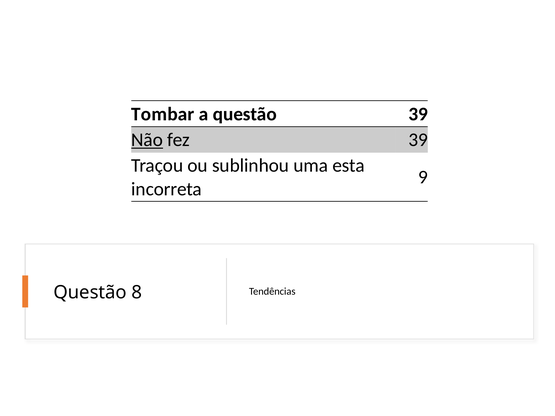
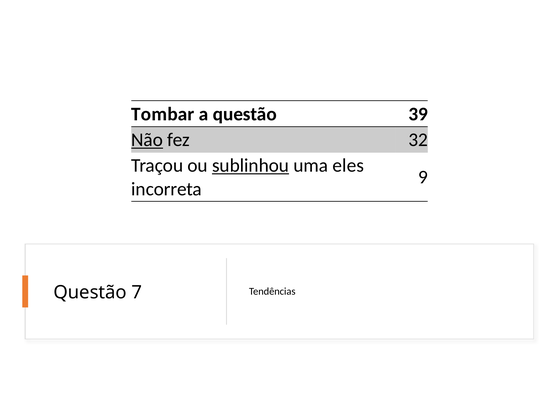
fez 39: 39 -> 32
sublinhou underline: none -> present
esta: esta -> eles
8: 8 -> 7
